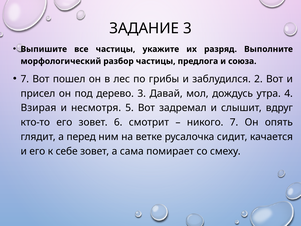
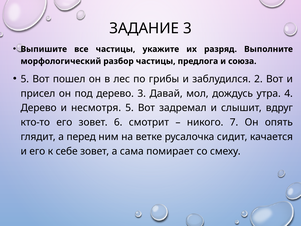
7 at (25, 79): 7 -> 5
Взирая at (38, 108): Взирая -> Дерево
